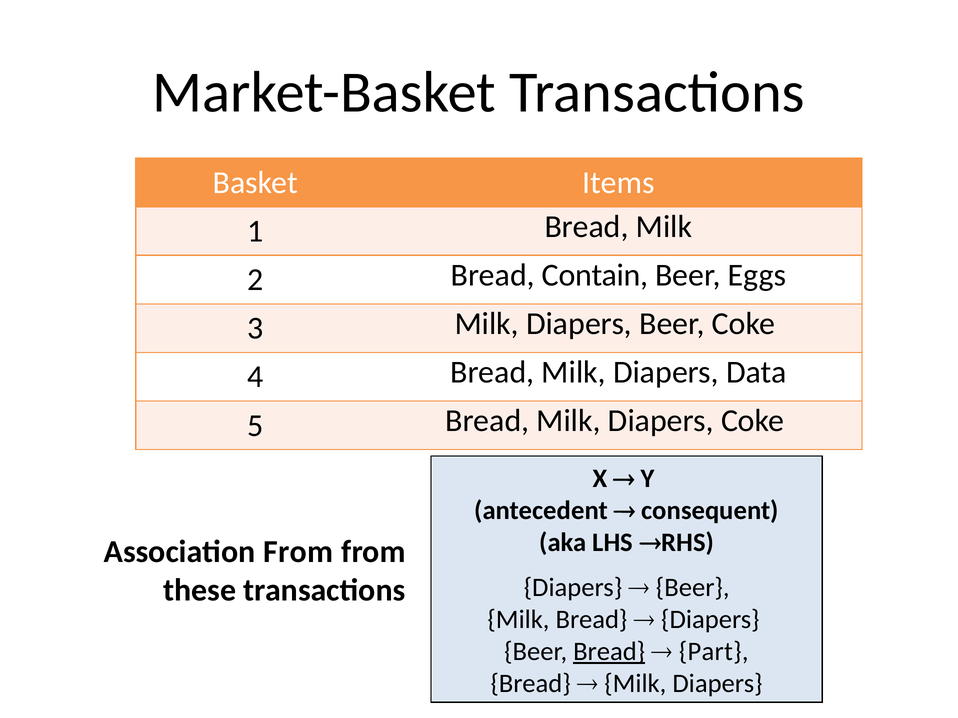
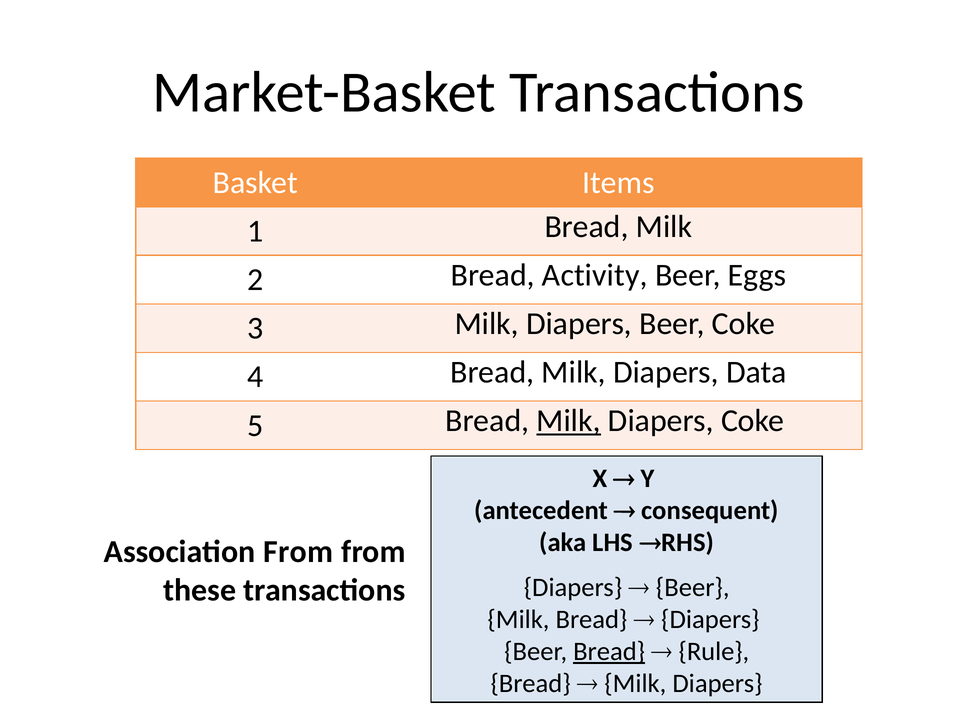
Contain: Contain -> Activity
Milk at (569, 421) underline: none -> present
Part: Part -> Rule
